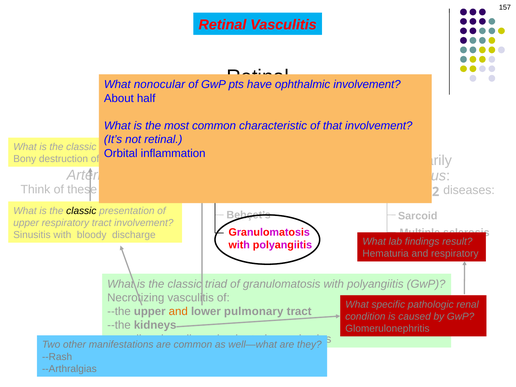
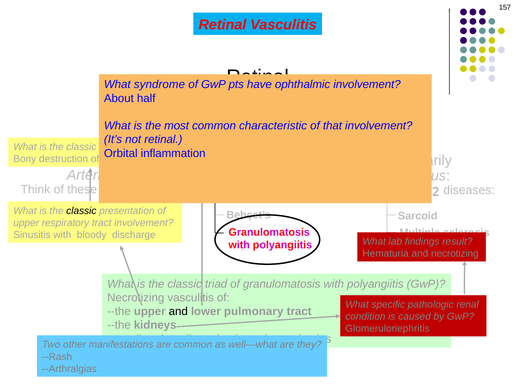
nonocular: nonocular -> syndrome
and respiratory: respiratory -> necrotizing
and at (178, 311) colour: orange -> black
